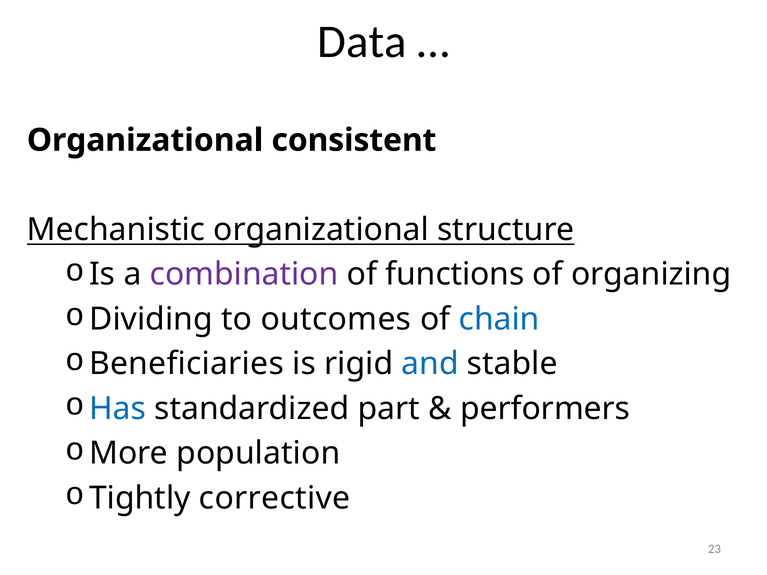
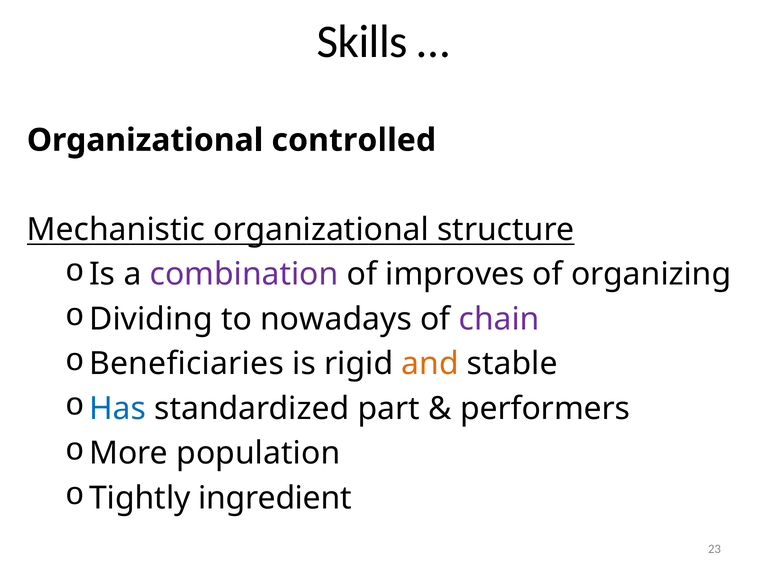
Data: Data -> Skills
consistent: consistent -> controlled
functions: functions -> improves
outcomes: outcomes -> nowadays
chain colour: blue -> purple
and colour: blue -> orange
corrective: corrective -> ingredient
